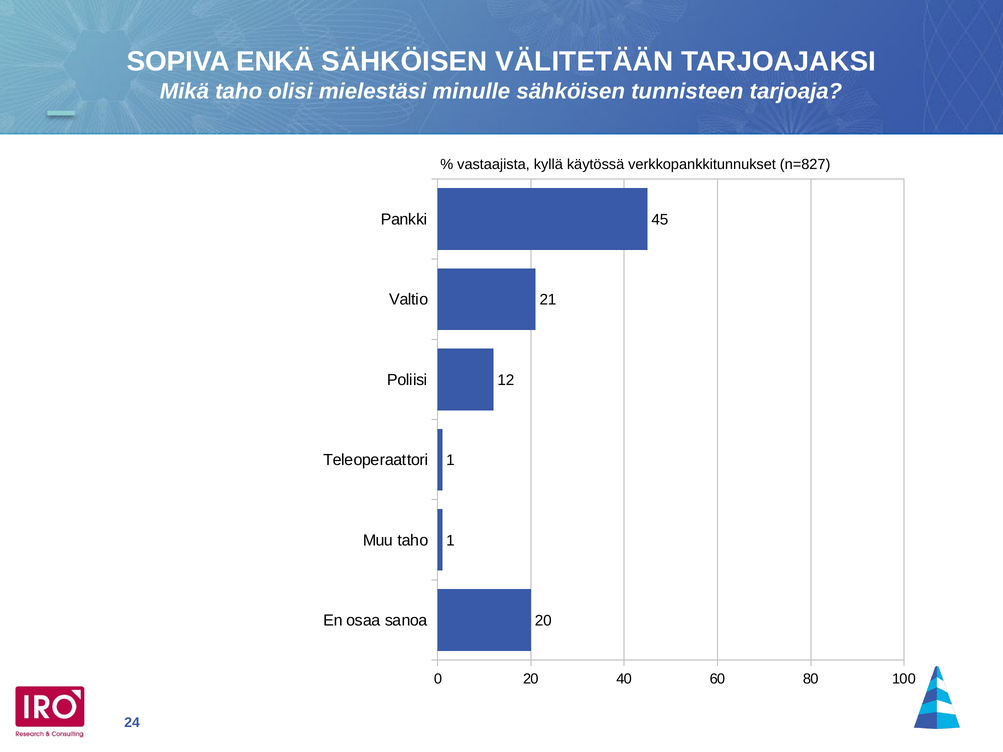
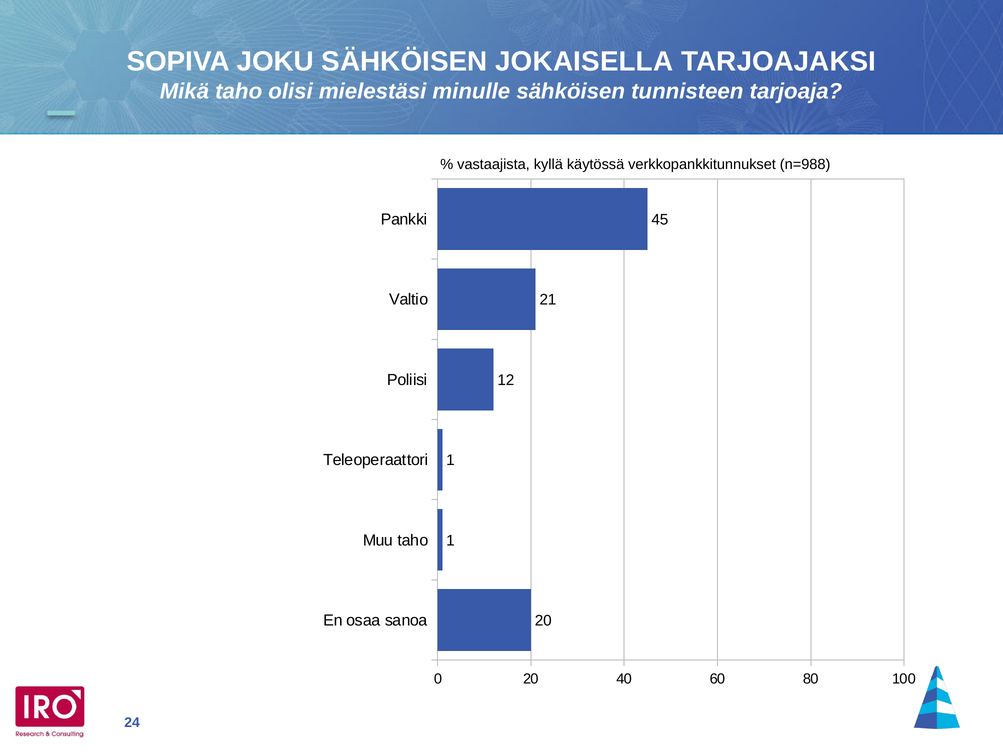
ENKÄ: ENKÄ -> JOKU
VÄLITETÄÄN: VÄLITETÄÄN -> JOKAISELLA
n=827: n=827 -> n=988
